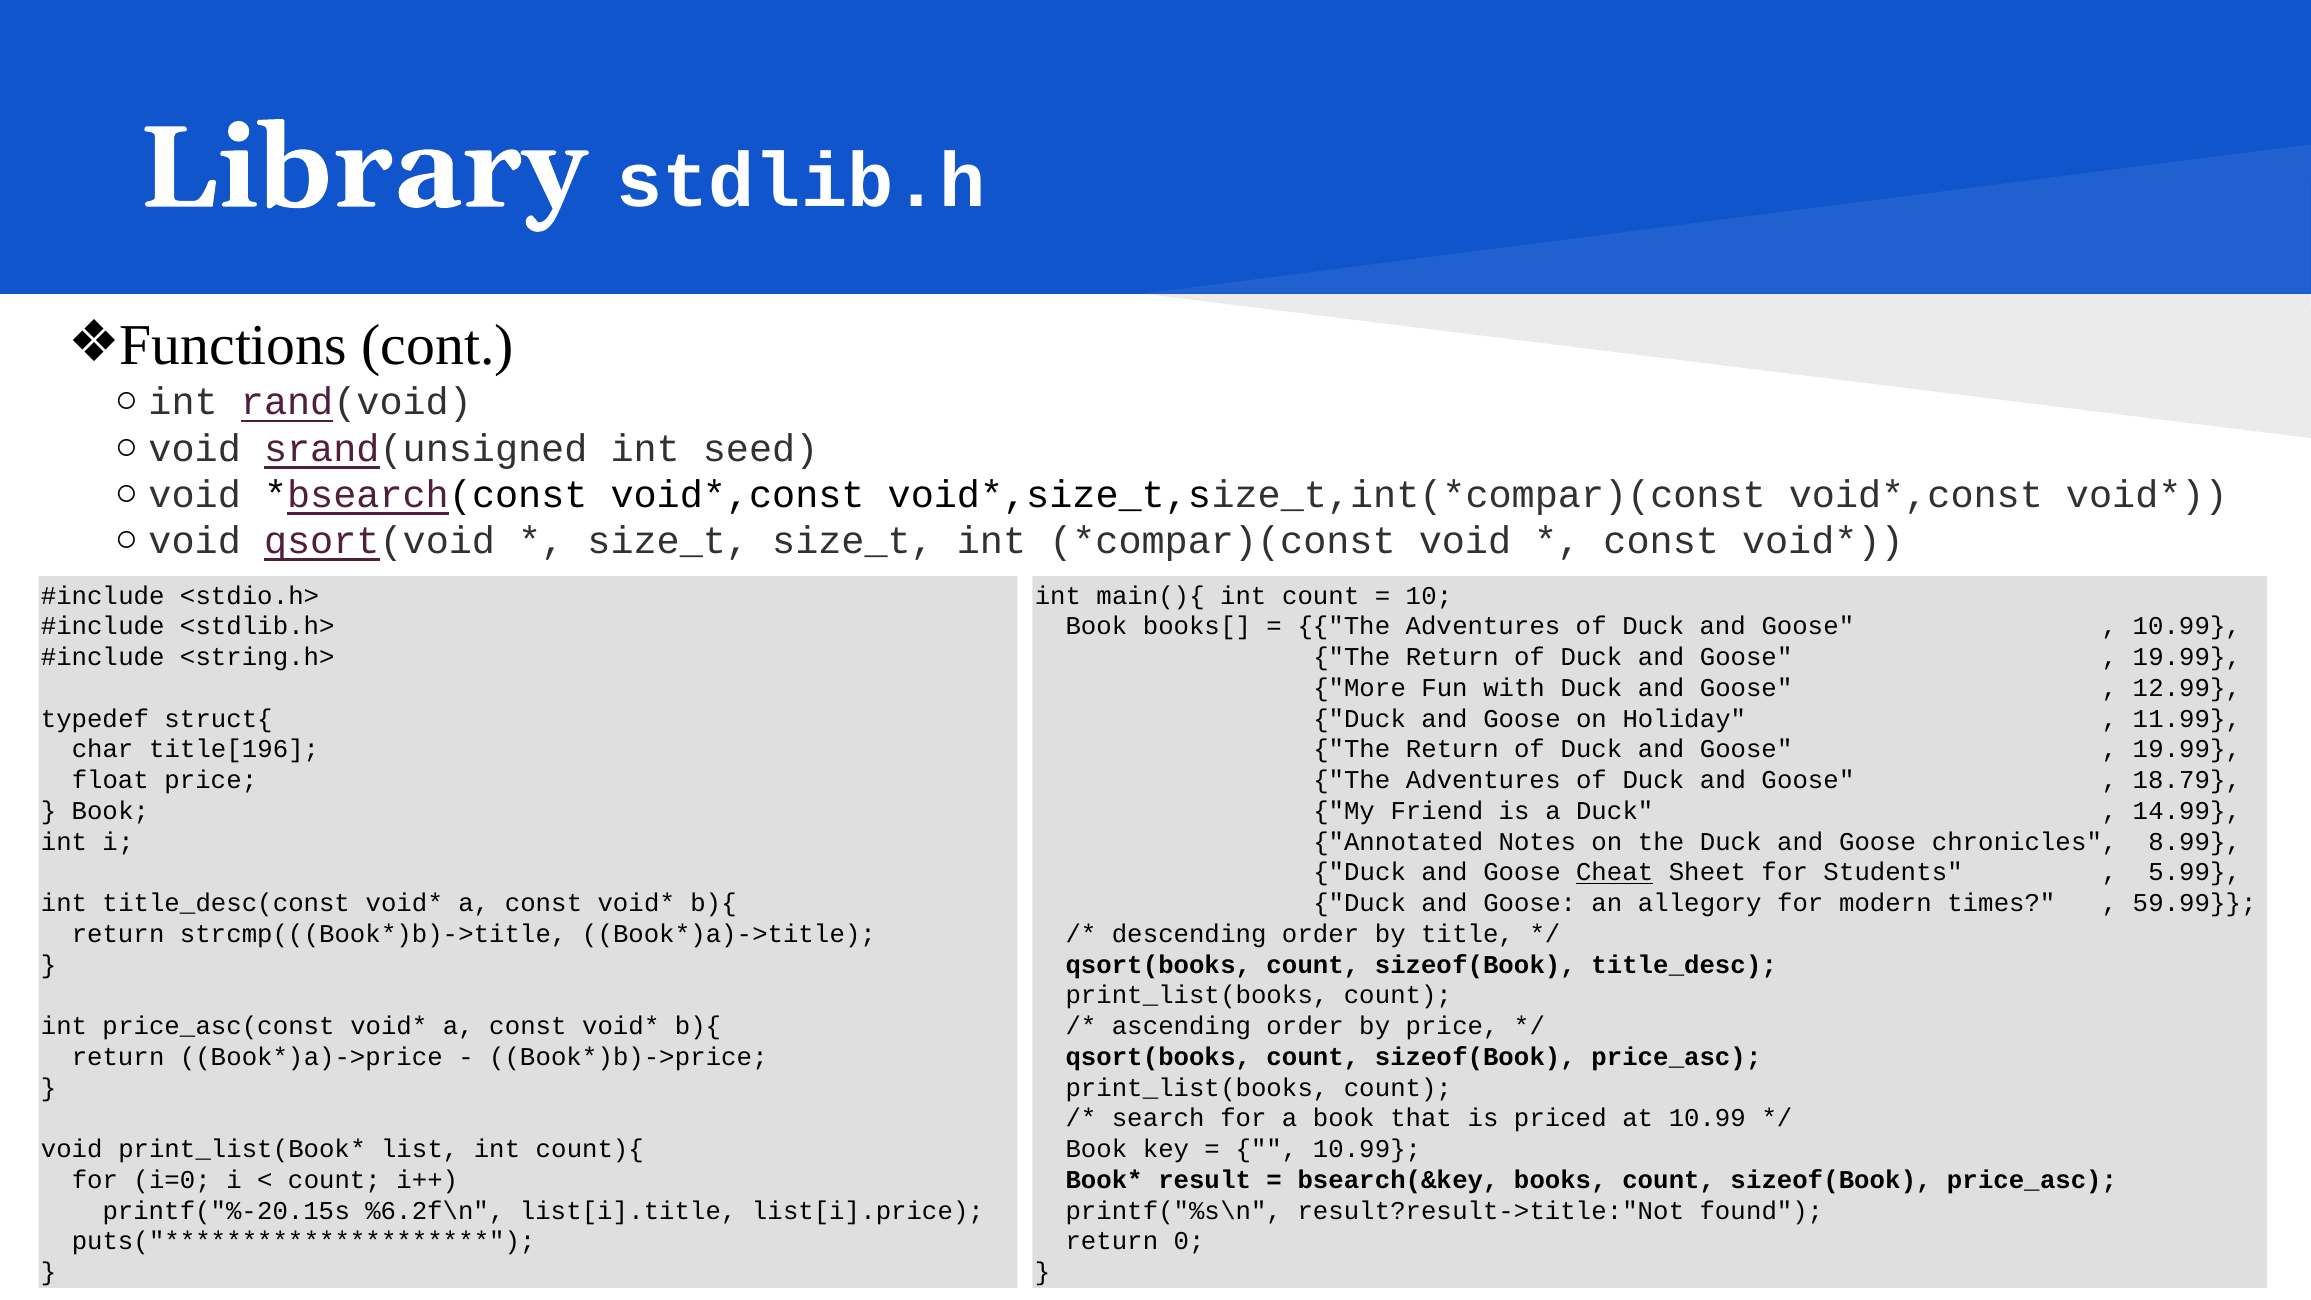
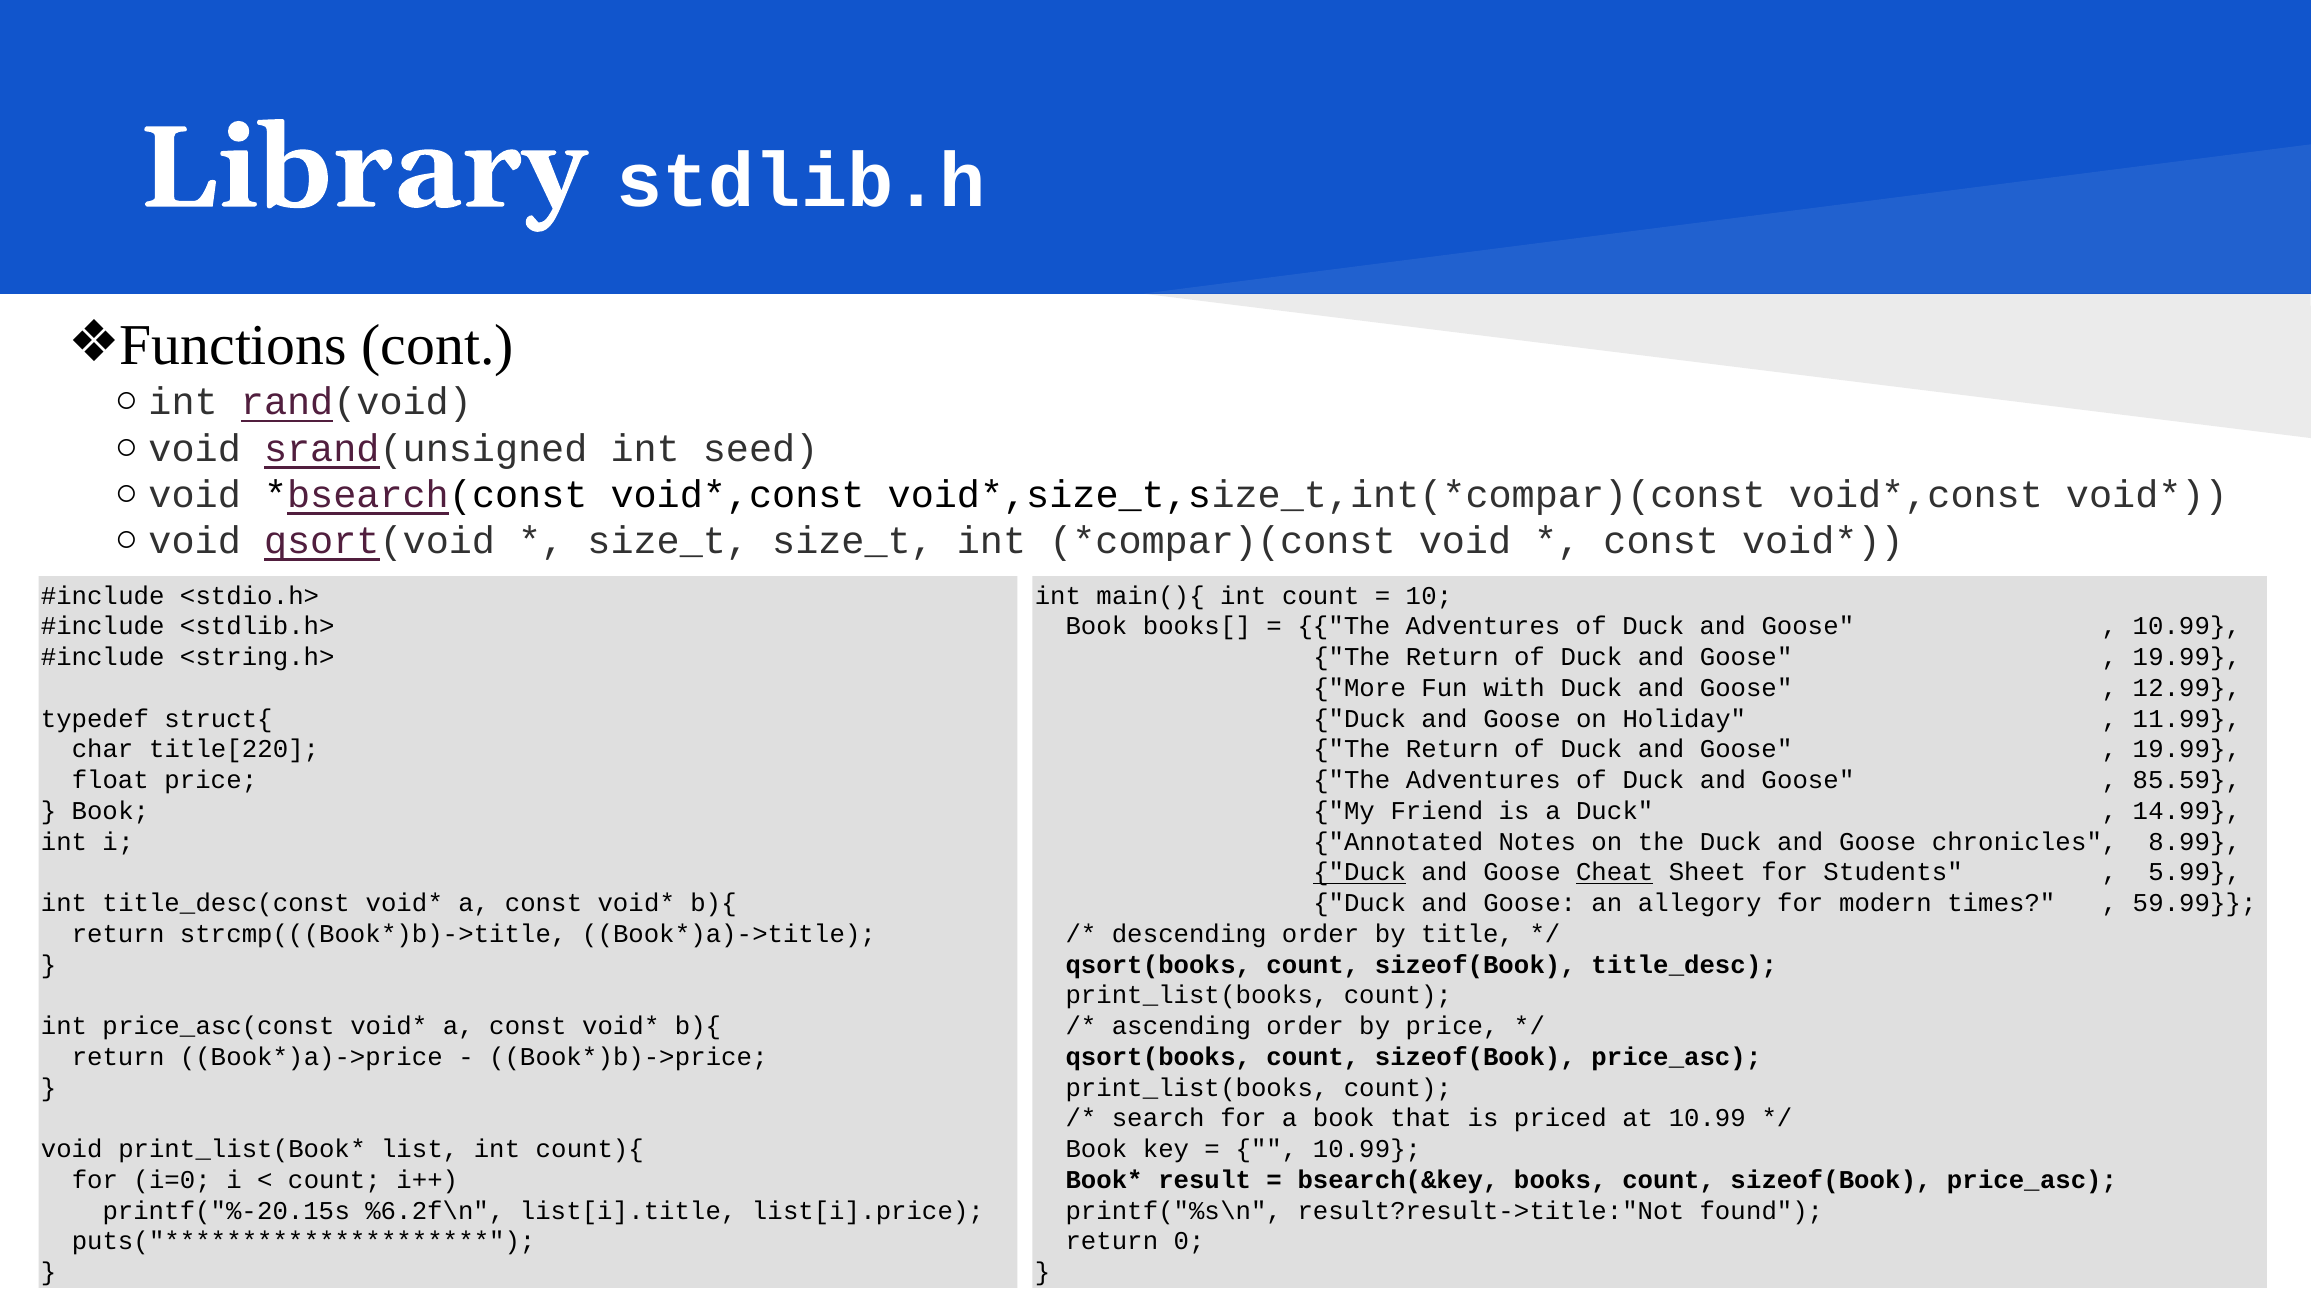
title[196: title[196 -> title[220
18.79: 18.79 -> 85.59
Duck at (1360, 872) underline: none -> present
